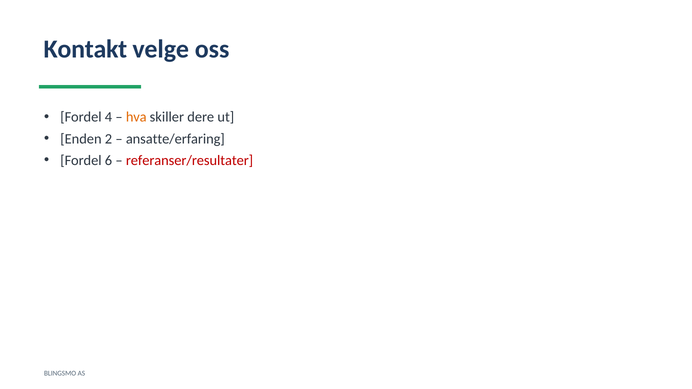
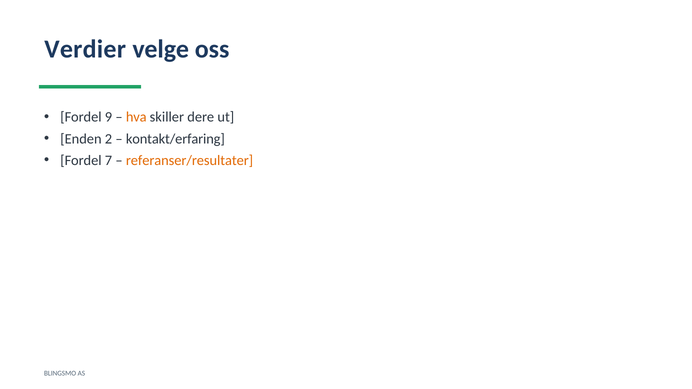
Kontakt: Kontakt -> Verdier
4: 4 -> 9
ansatte/erfaring: ansatte/erfaring -> kontakt/erfaring
6: 6 -> 7
referanser/resultater colour: red -> orange
